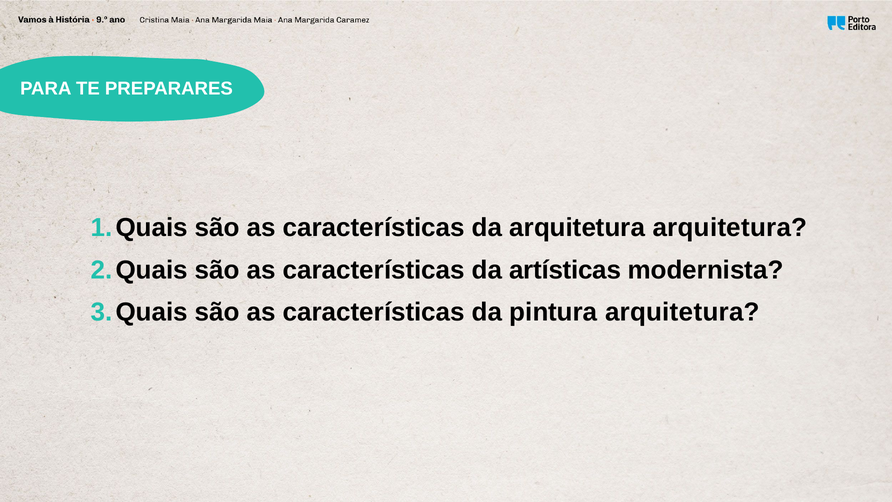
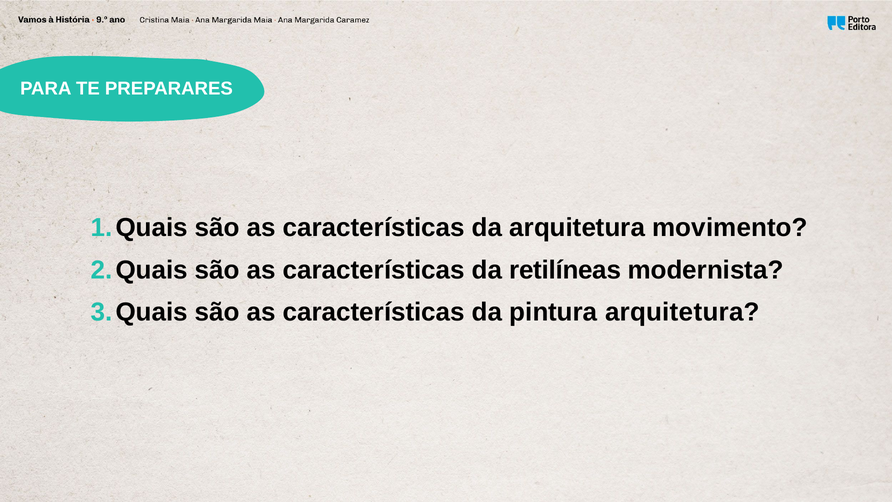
arquitetura arquitetura: arquitetura -> movimento
artísticas: artísticas -> retilíneas
